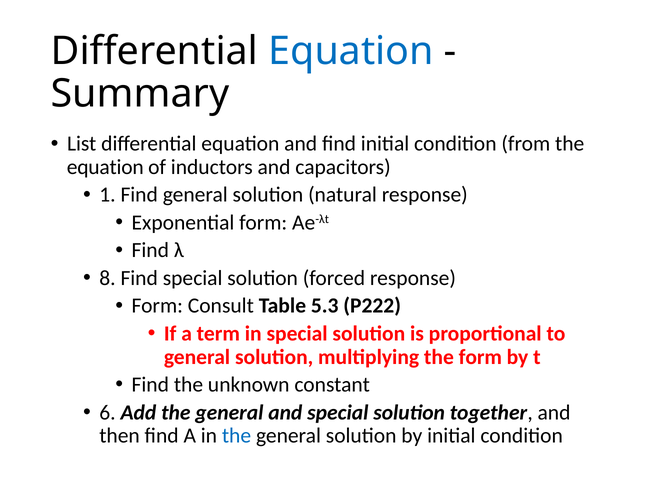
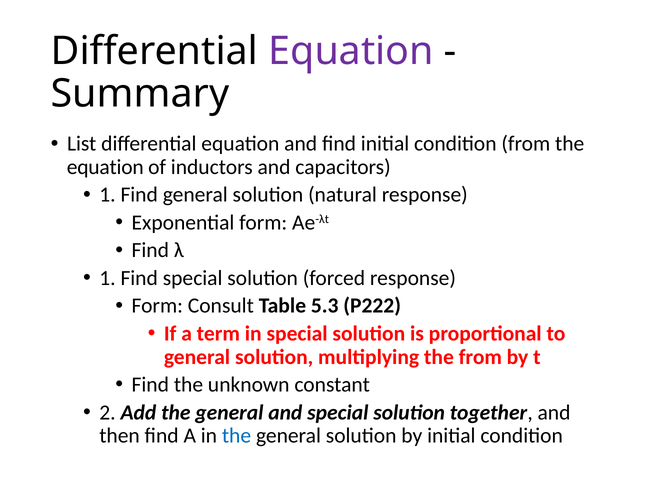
Equation at (351, 51) colour: blue -> purple
8 at (107, 278): 8 -> 1
the form: form -> from
6: 6 -> 2
